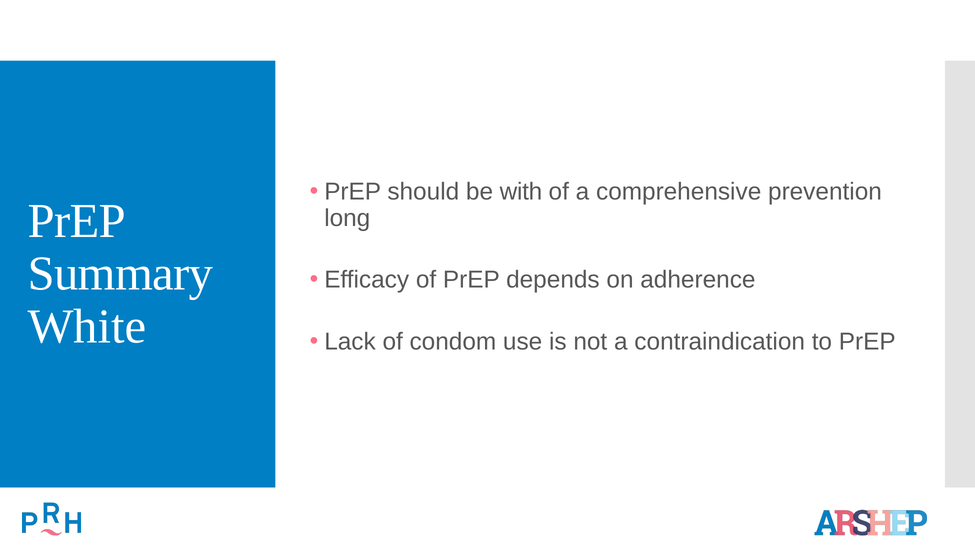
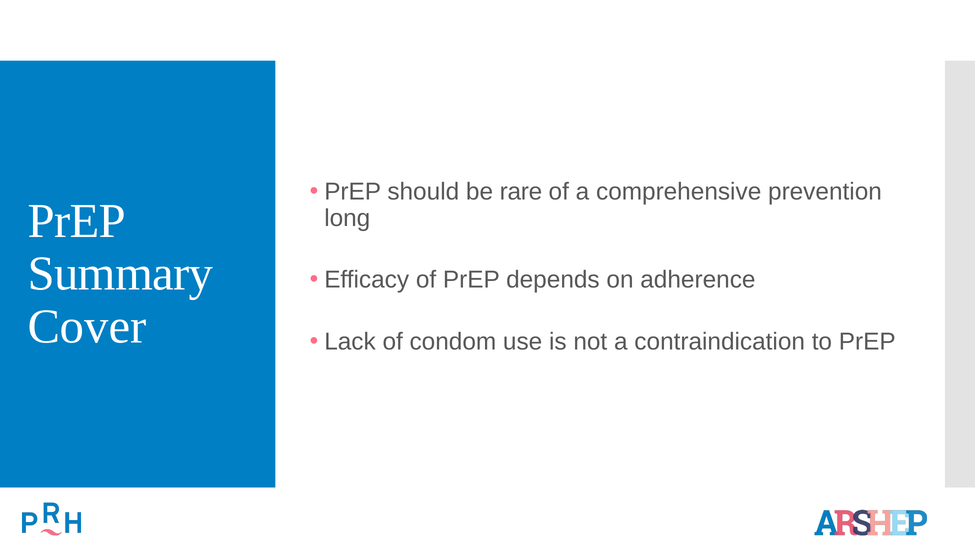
with: with -> rare
White: White -> Cover
